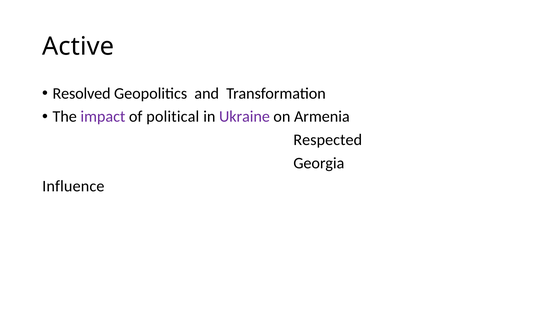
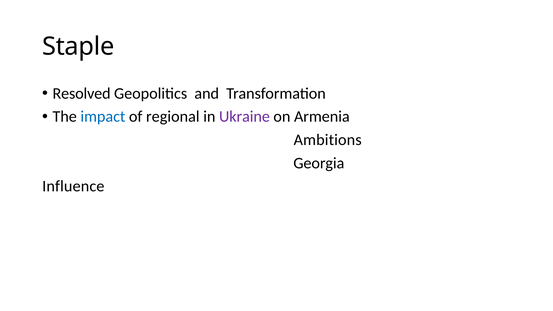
Active: Active -> Staple
impact colour: purple -> blue
political: political -> regional
Respected: Respected -> Ambitions
